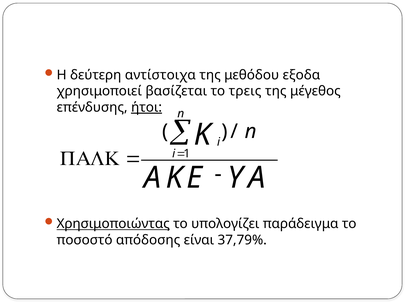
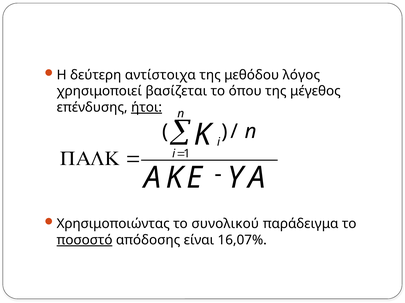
εξοδα: εξοδα -> λόγος
τρεις: τρεις -> όπου
Χρησιμοποιώντας underline: present -> none
υπολογίζει: υπολογίζει -> συνολικού
ποσοστό underline: none -> present
37,79%: 37,79% -> 16,07%
